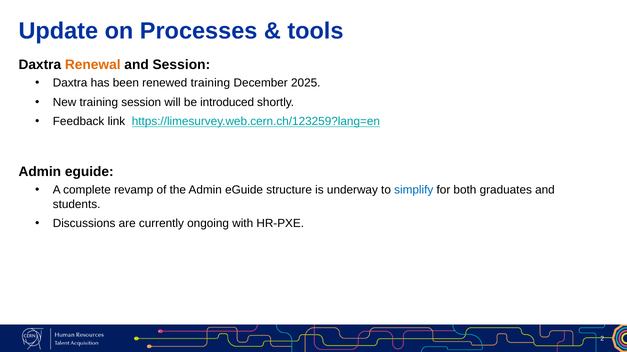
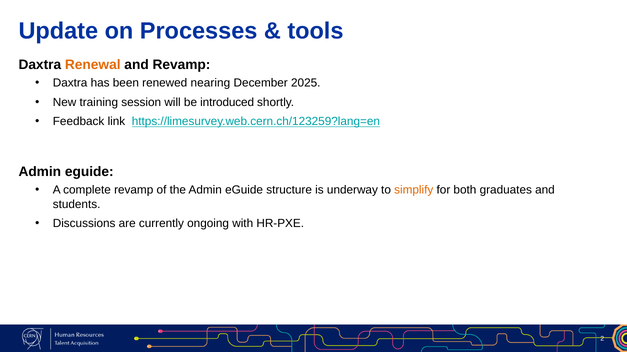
and Session: Session -> Revamp
renewed training: training -> nearing
simplify colour: blue -> orange
